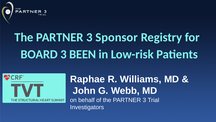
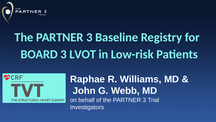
Sponsor: Sponsor -> Baseline
BEEN: BEEN -> LVOT
